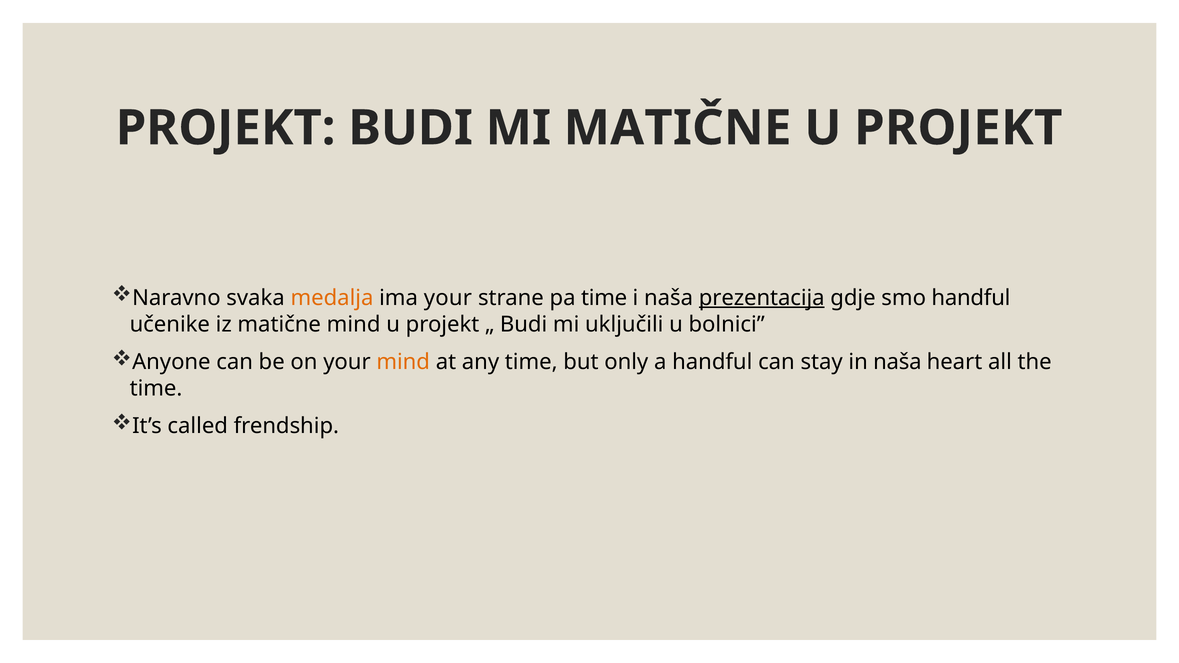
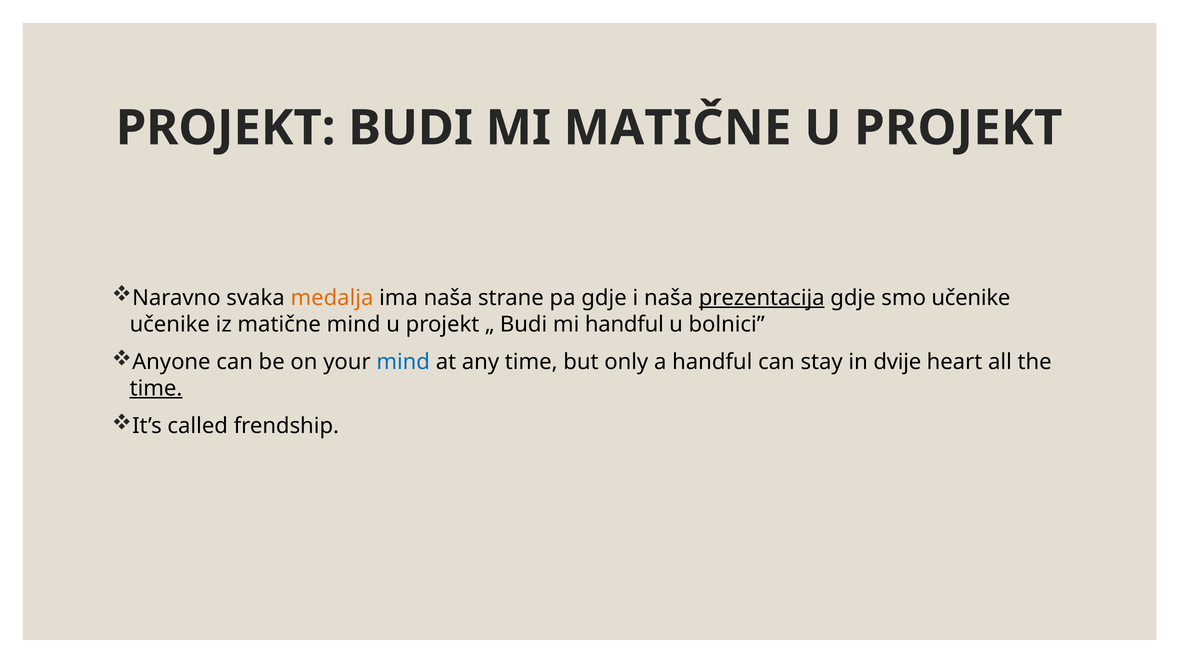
ima your: your -> naša
pa time: time -> gdje
smo handful: handful -> učenike
mi uključili: uključili -> handful
mind at (403, 362) colour: orange -> blue
in naša: naša -> dvije
time at (156, 388) underline: none -> present
